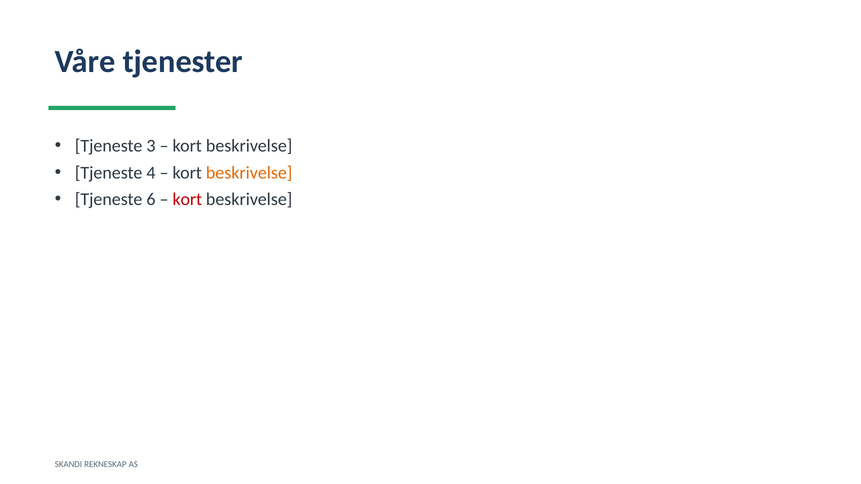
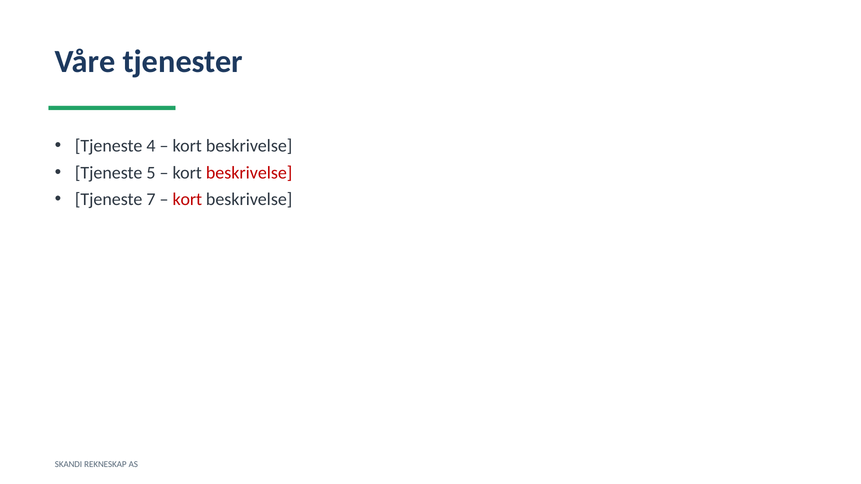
3: 3 -> 4
4: 4 -> 5
beskrivelse at (249, 173) colour: orange -> red
6: 6 -> 7
